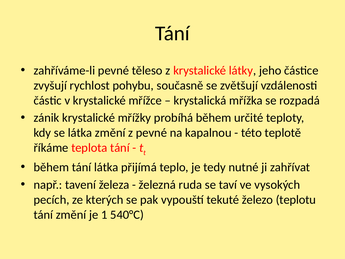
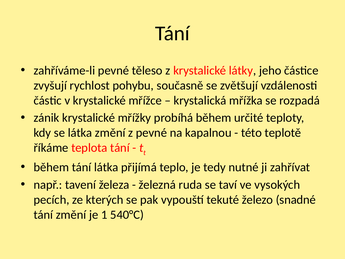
teplotu: teplotu -> snadné
